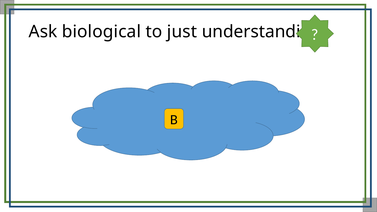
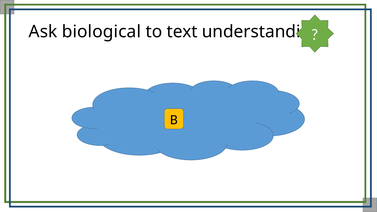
just: just -> text
